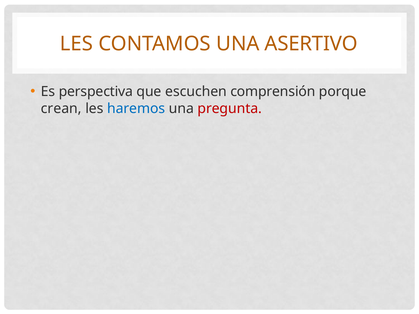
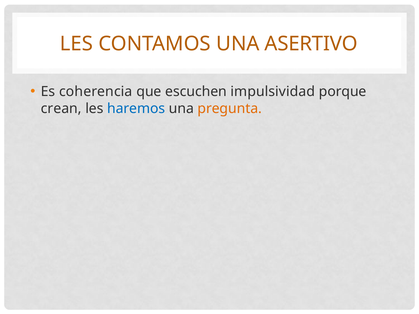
perspectiva: perspectiva -> coherencia
comprensión: comprensión -> impulsividad
pregunta colour: red -> orange
